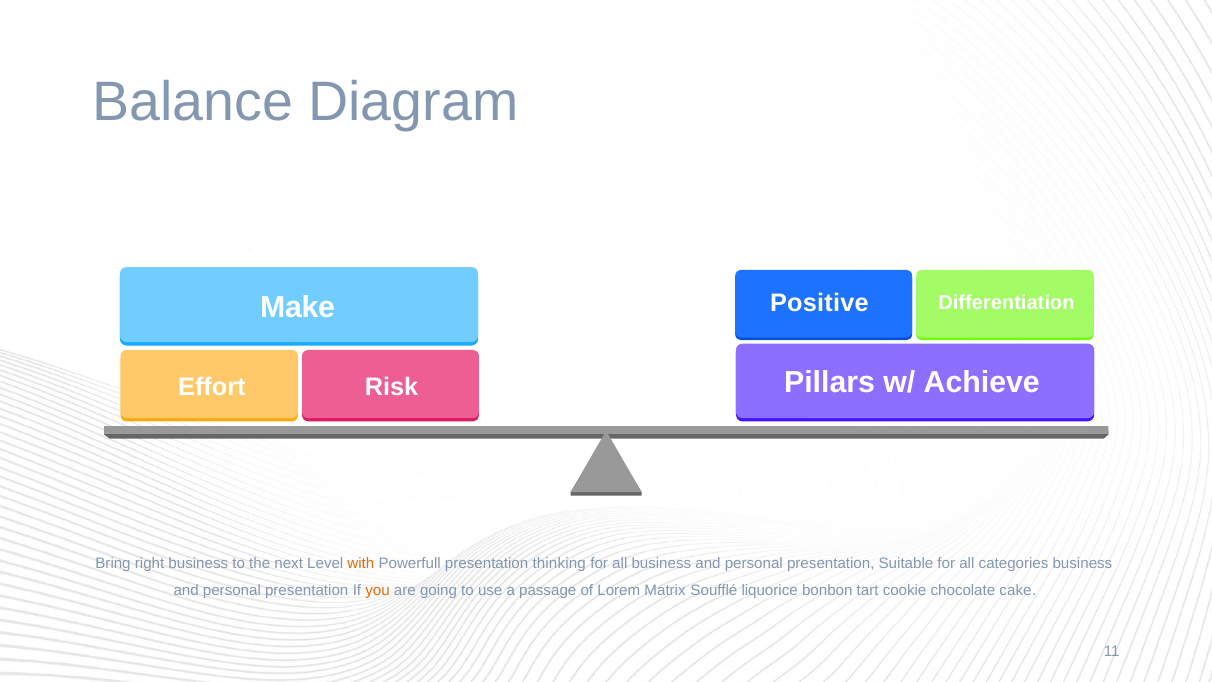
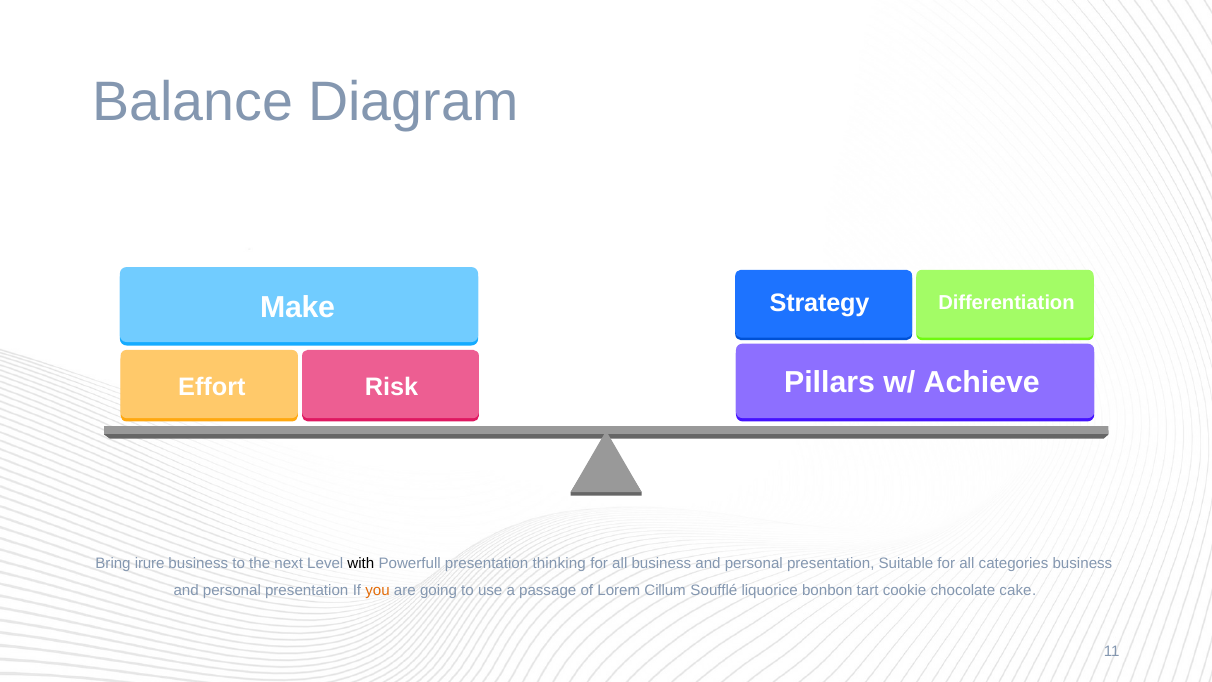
Positive: Positive -> Strategy
right: right -> irure
with colour: orange -> black
Matrix: Matrix -> Cillum
